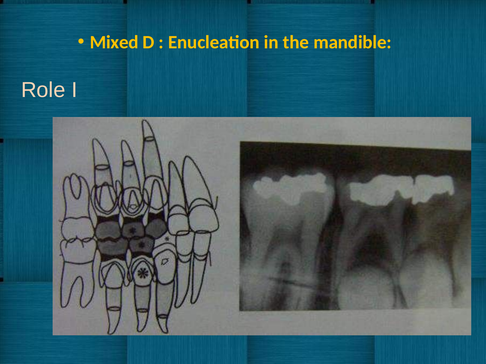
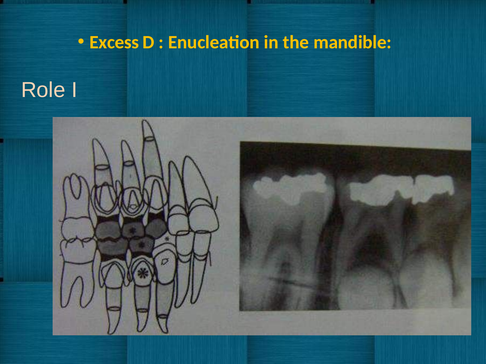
Mixed: Mixed -> Excess
